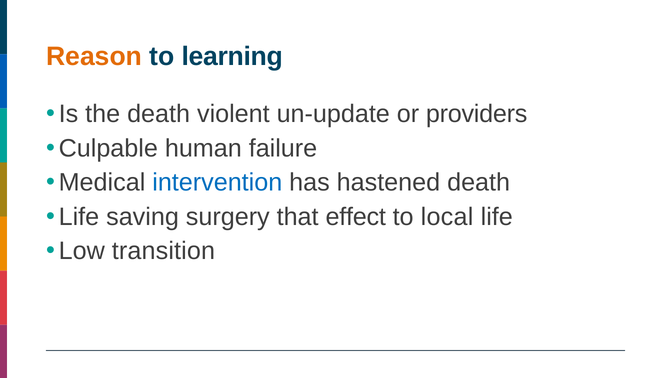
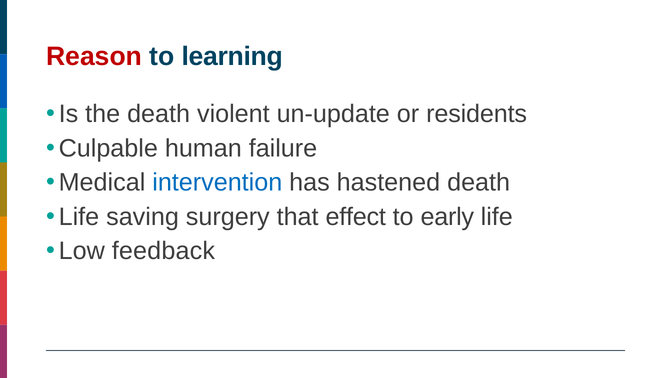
Reason colour: orange -> red
providers: providers -> residents
local: local -> early
transition: transition -> feedback
